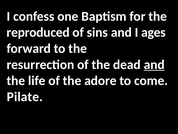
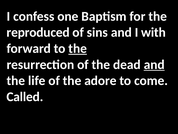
ages: ages -> with
the at (78, 48) underline: none -> present
Pilate: Pilate -> Called
